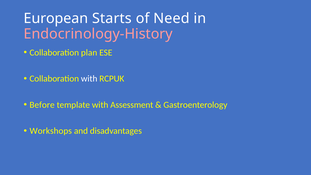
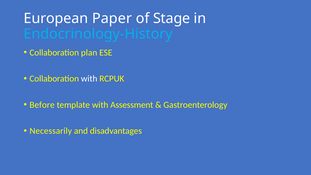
Starts: Starts -> Paper
Need: Need -> Stage
Endocrinology-History colour: pink -> light blue
Workshops: Workshops -> Necessarily
